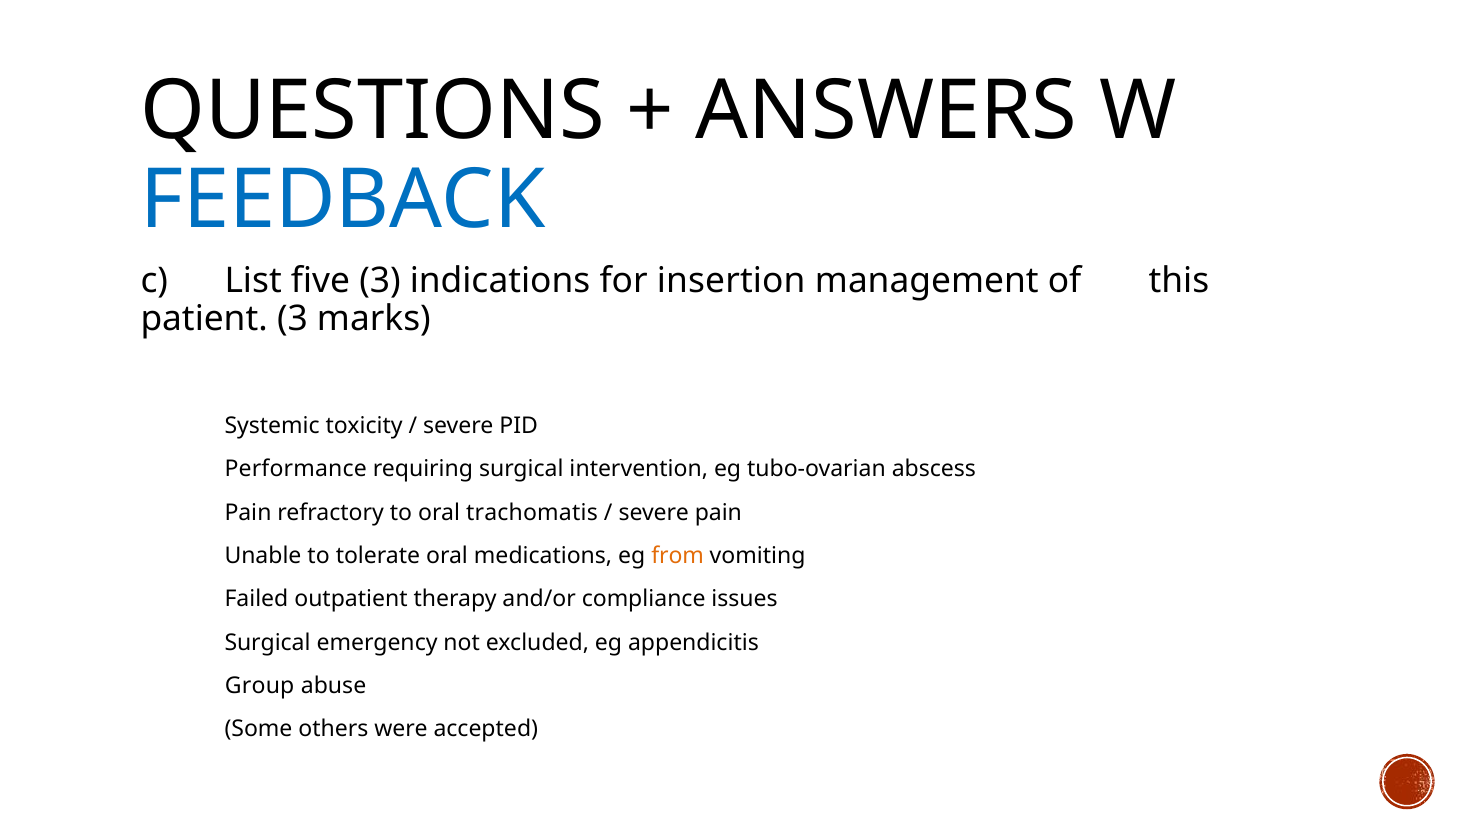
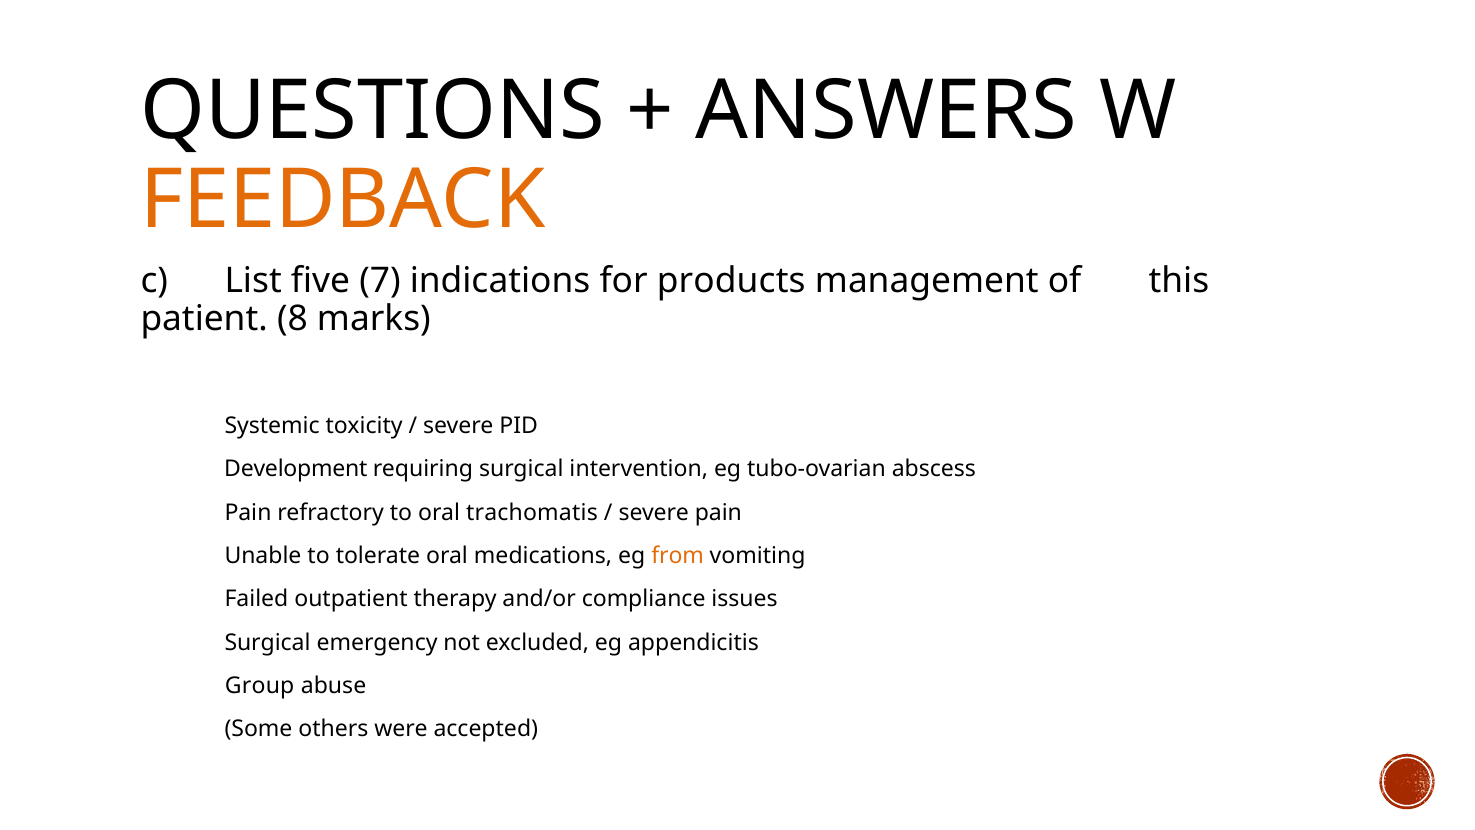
FEEDBACK colour: blue -> orange
five 3: 3 -> 7
insertion: insertion -> products
patient 3: 3 -> 8
Performance: Performance -> Development
